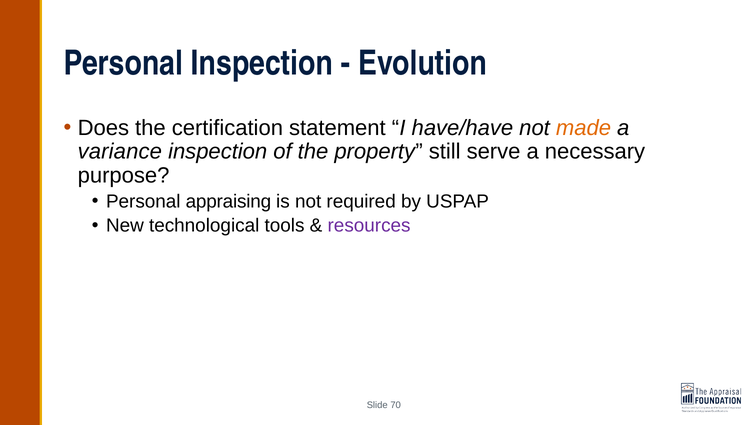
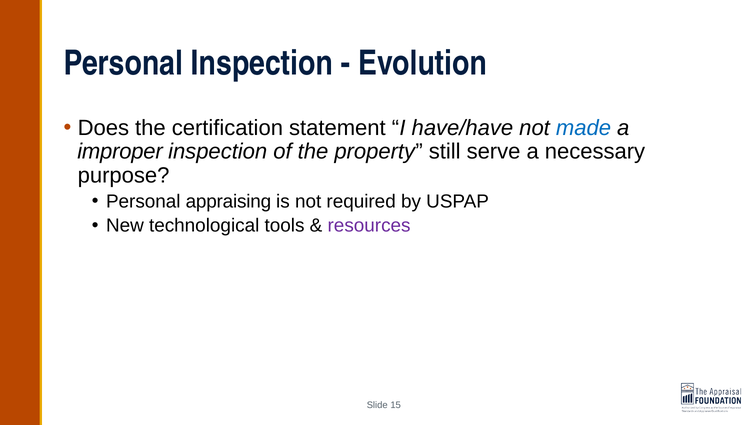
made colour: orange -> blue
variance: variance -> improper
70: 70 -> 15
